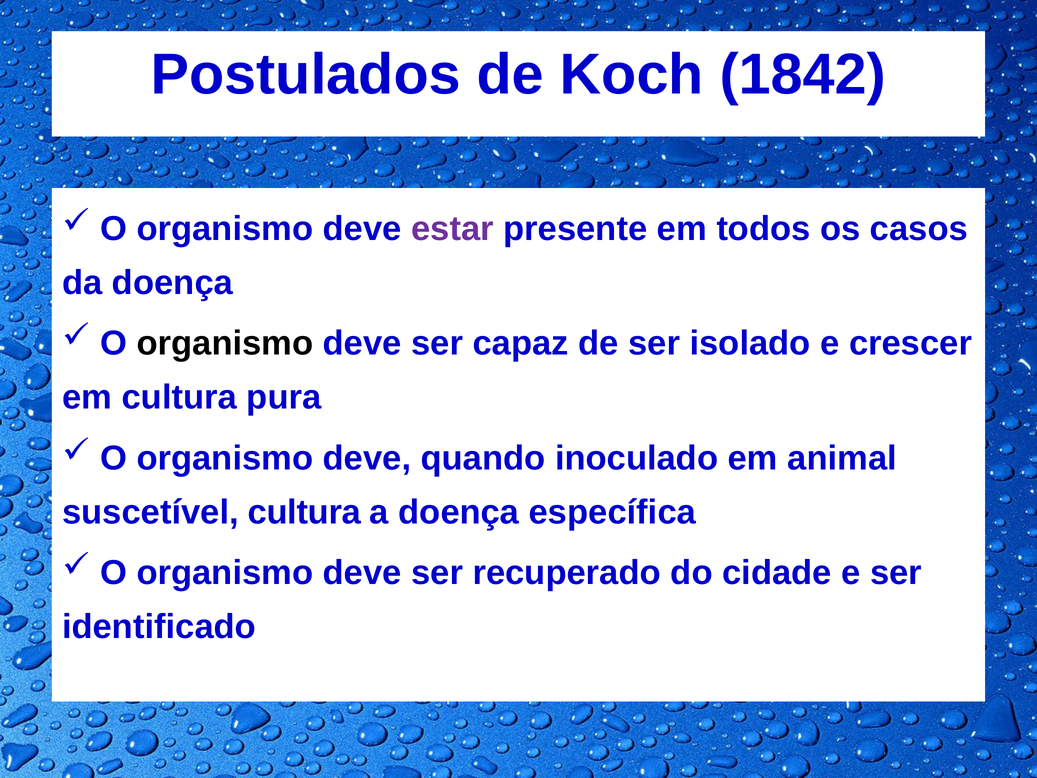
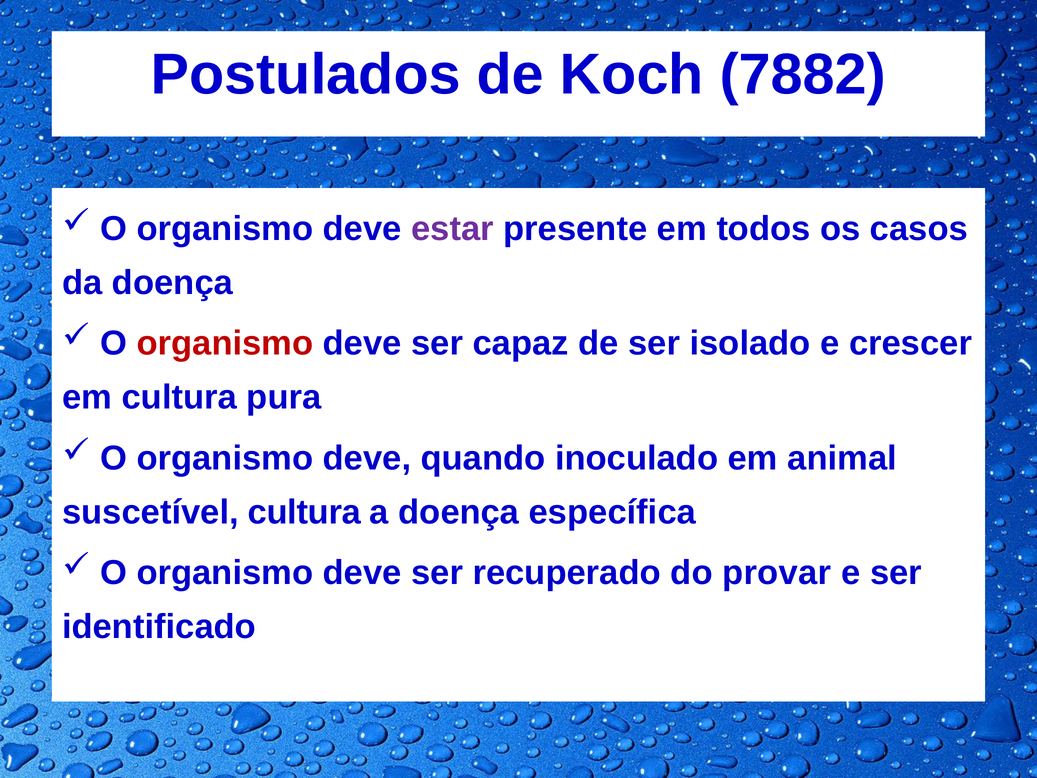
1842: 1842 -> 7882
organismo at (225, 343) colour: black -> red
cidade: cidade -> provar
